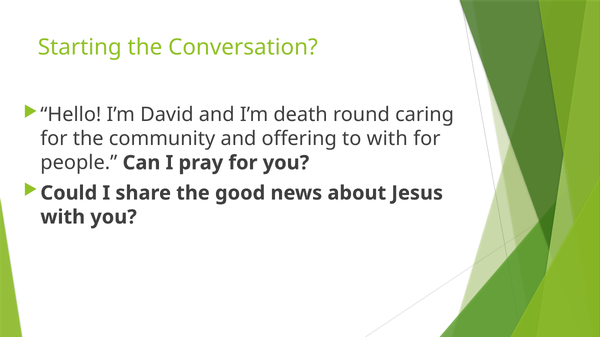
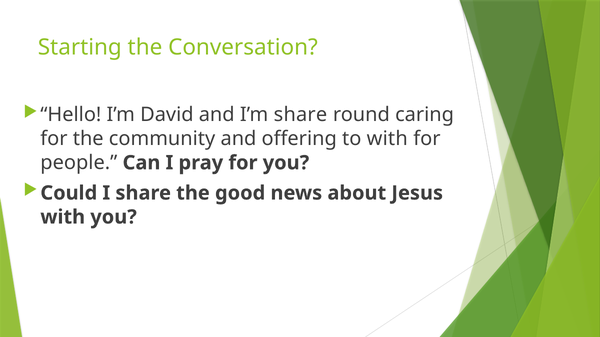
I’m death: death -> share
